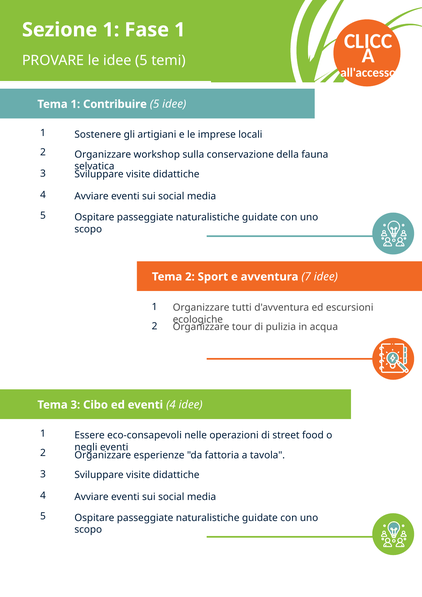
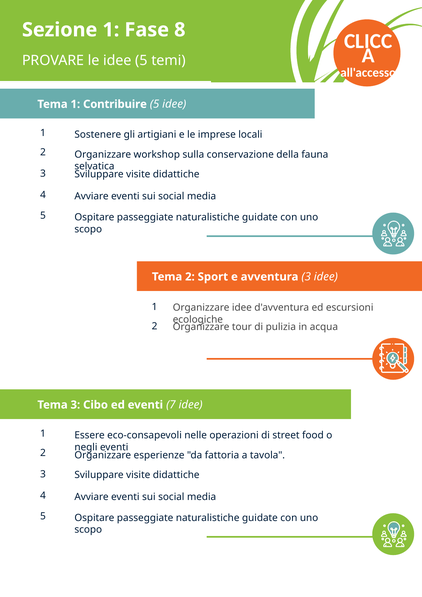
Fase 1: 1 -> 8
avventura 7: 7 -> 3
Organizzare tutti: tutti -> idee
eventi 4: 4 -> 7
